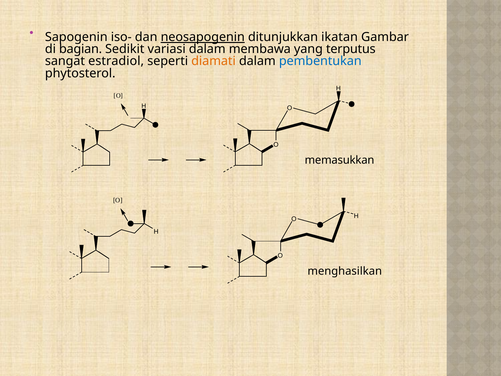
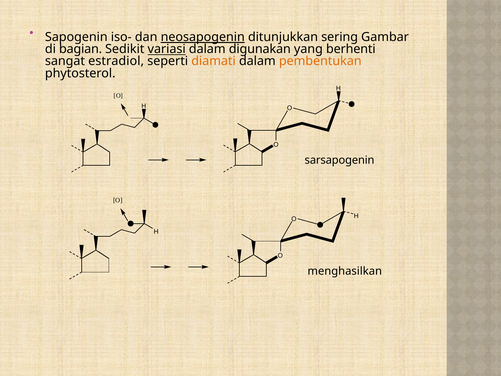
ikatan: ikatan -> sering
variasi underline: none -> present
membawa: membawa -> digunakan
terputus: terputus -> berhenti
pembentukan colour: blue -> orange
memasukkan: memasukkan -> sarsapogenin
